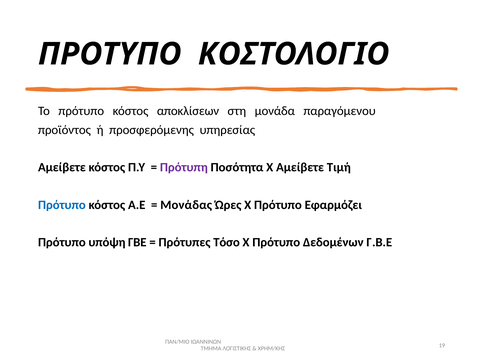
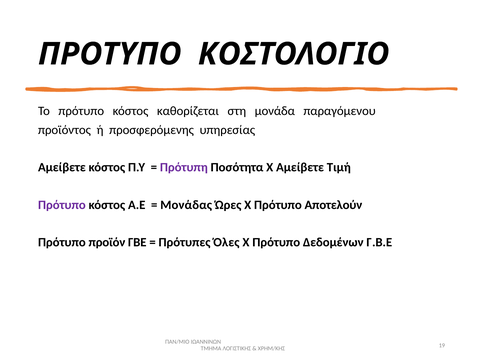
αποκλίσεων: αποκλίσεων -> καθορίζεται
Πρότυπο at (62, 205) colour: blue -> purple
Εφαρμόζει: Εφαρμόζει -> Αποτελούν
υπόψη: υπόψη -> προϊόν
Τόσο: Τόσο -> Όλες
